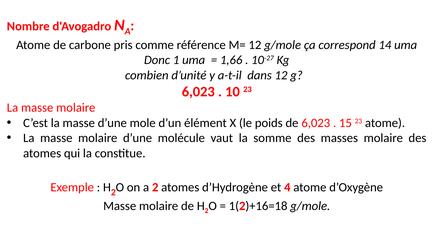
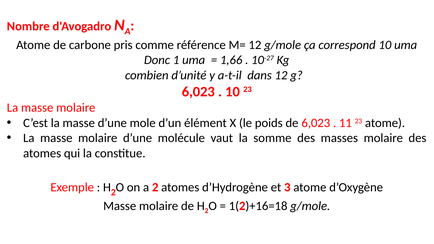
correspond 14: 14 -> 10
15: 15 -> 11
4: 4 -> 3
